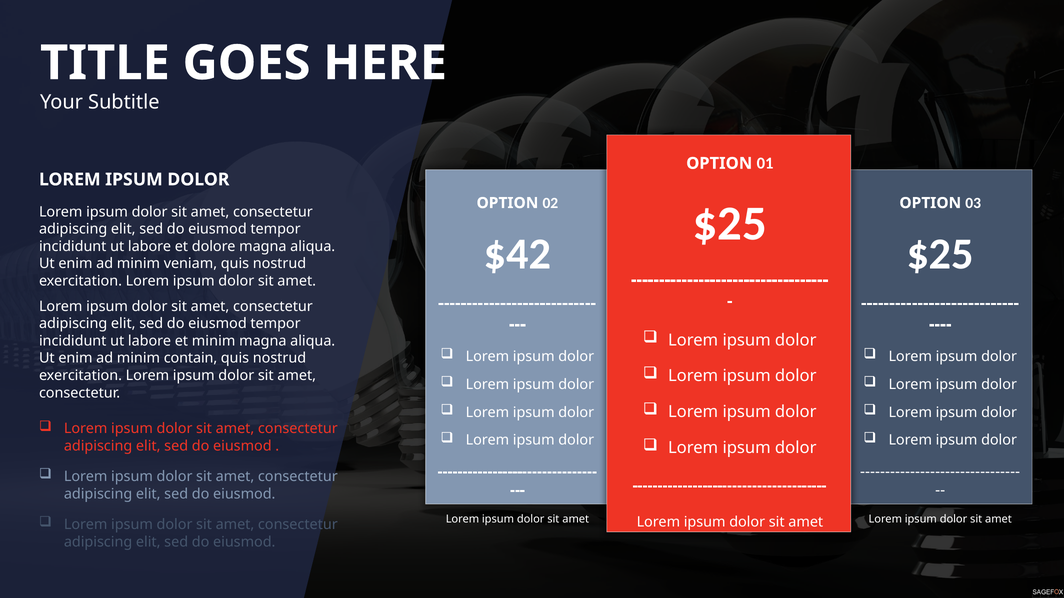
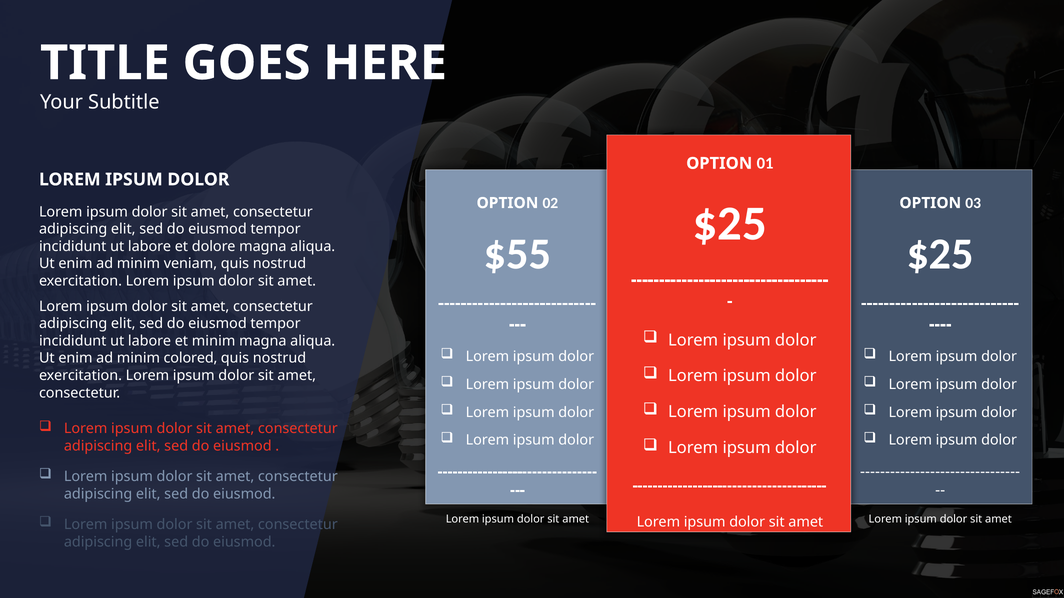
$42: $42 -> $55
contain: contain -> colored
